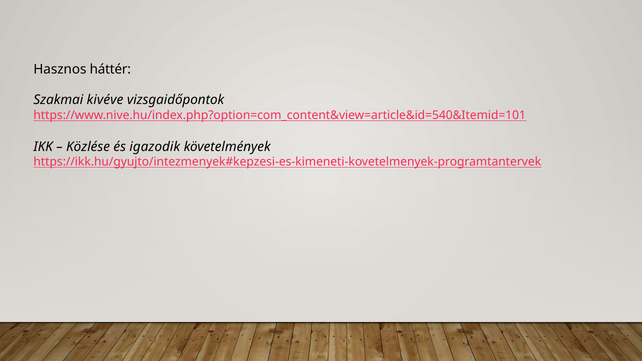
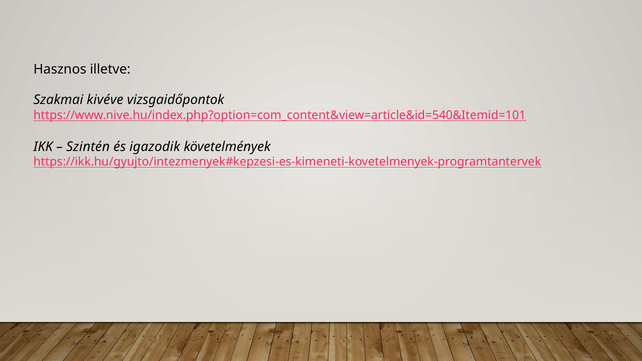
háttér: háttér -> illetve
Közlése: Közlése -> Szintén
